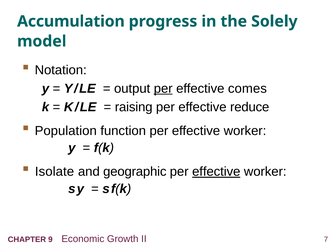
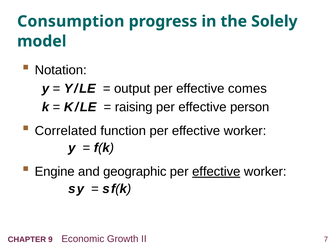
Accumulation: Accumulation -> Consumption
per at (163, 89) underline: present -> none
reduce: reduce -> person
Population: Population -> Correlated
Isolate: Isolate -> Engine
